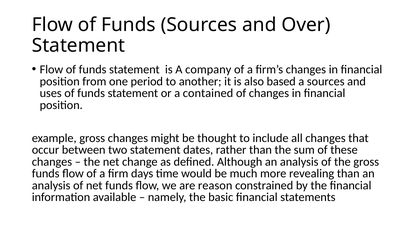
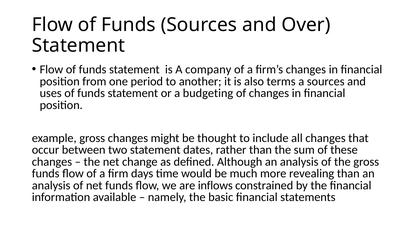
based: based -> terms
contained: contained -> budgeting
reason: reason -> inflows
